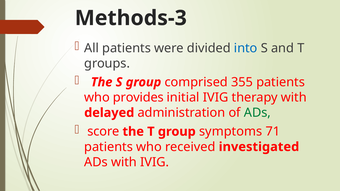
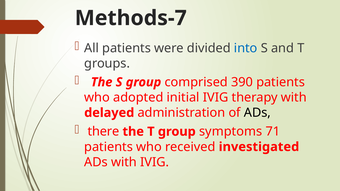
Methods-3: Methods-3 -> Methods-7
355: 355 -> 390
provides: provides -> adopted
ADs at (257, 113) colour: green -> black
score: score -> there
